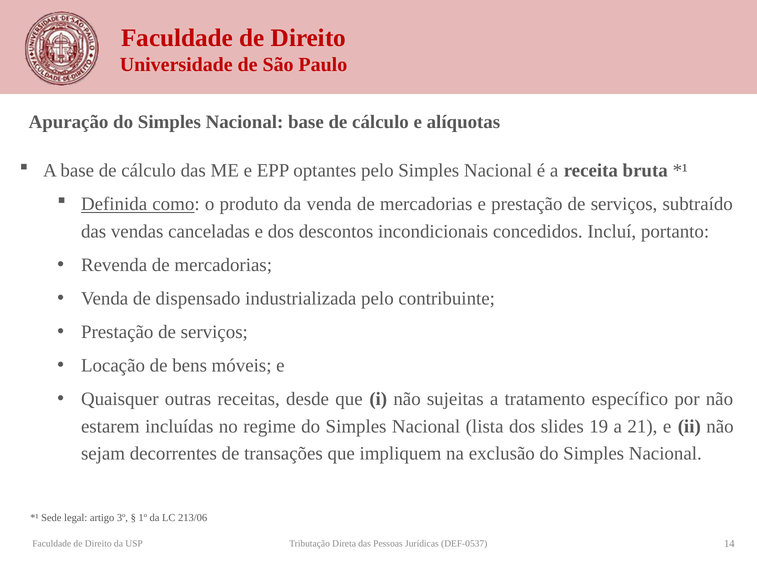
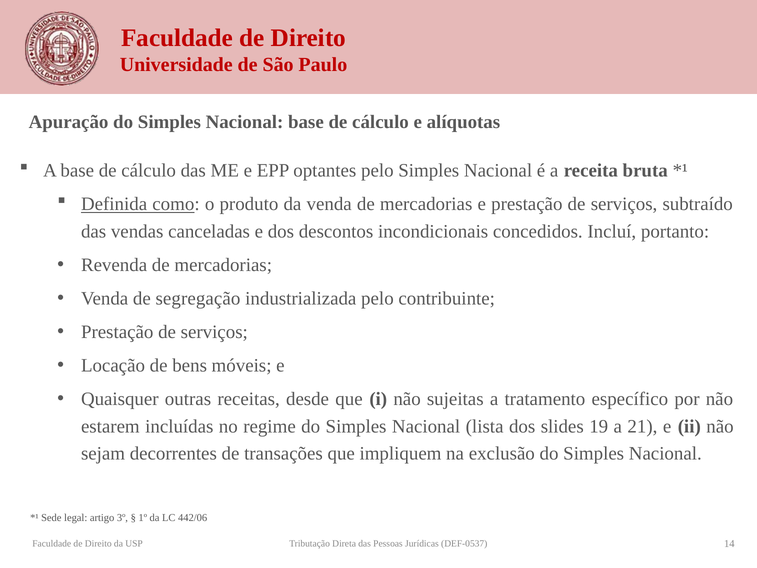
dispensado: dispensado -> segregação
213/06: 213/06 -> 442/06
